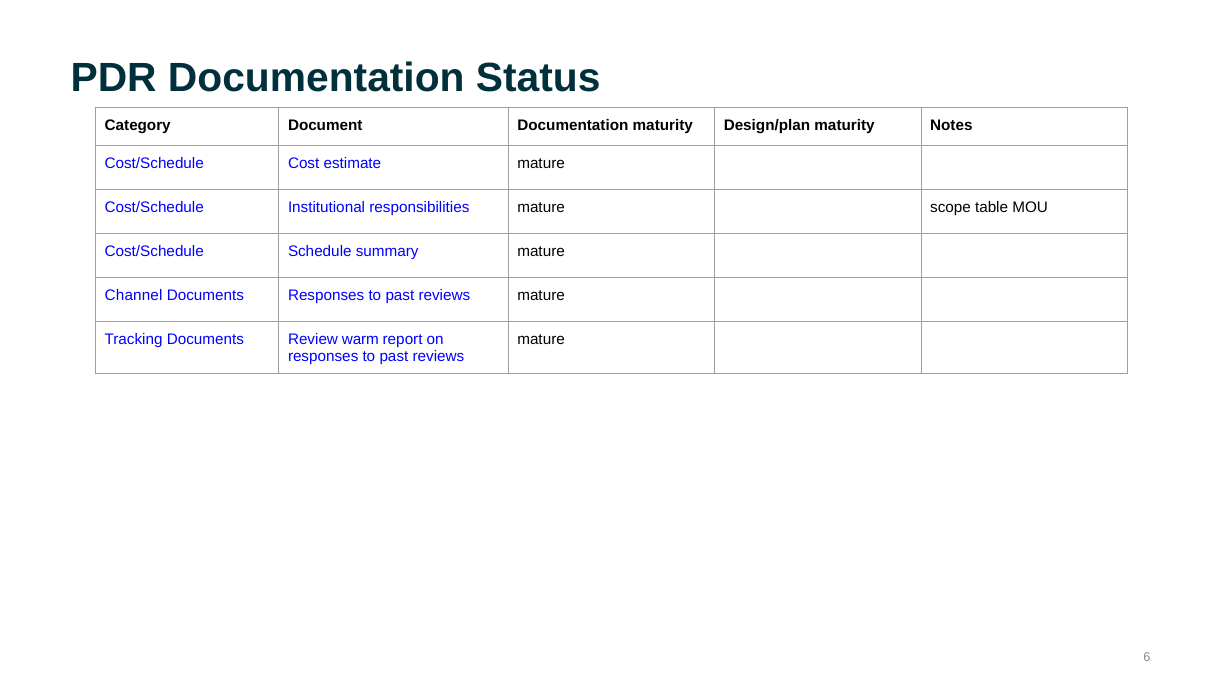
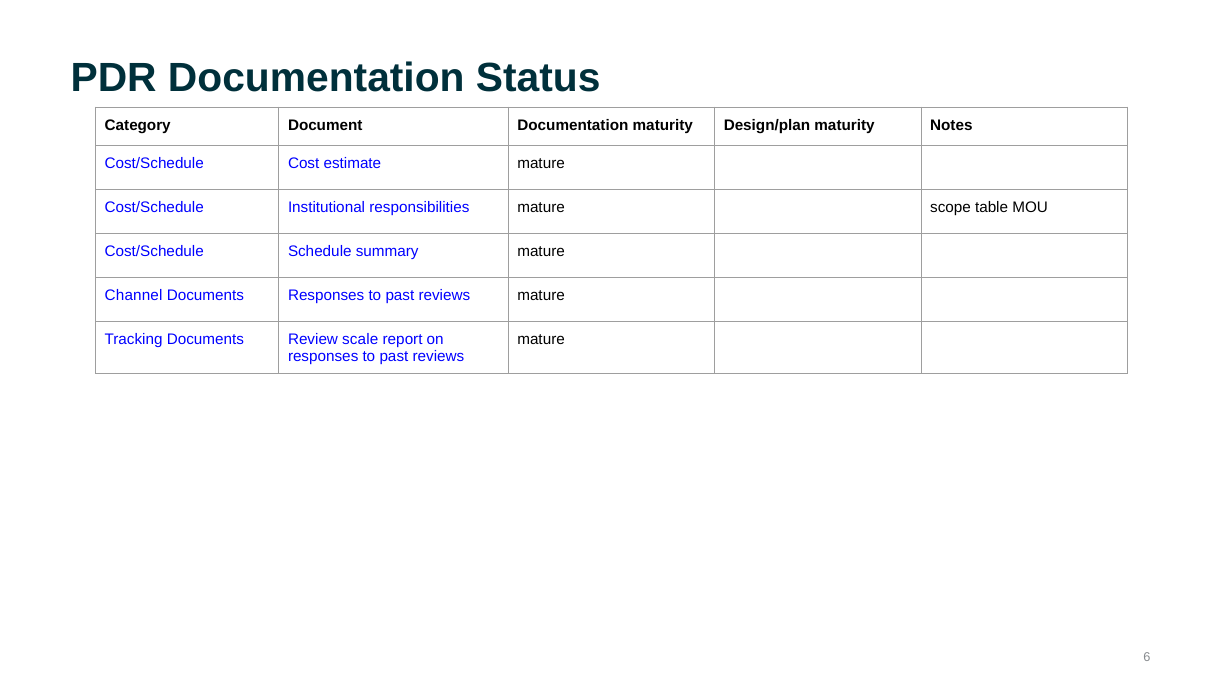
warm: warm -> scale
